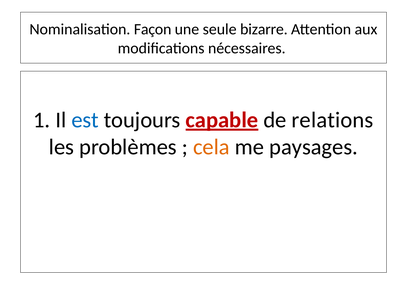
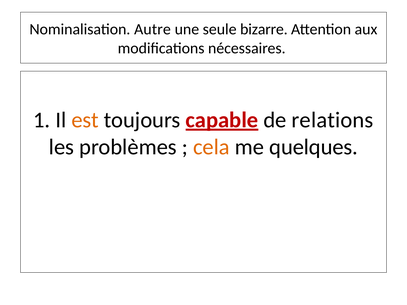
Façon: Façon -> Autre
est colour: blue -> orange
paysages: paysages -> quelques
